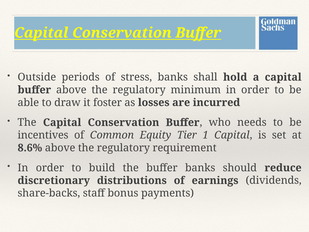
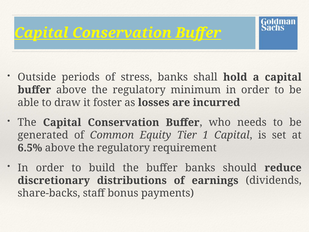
incentives: incentives -> generated
8.6%: 8.6% -> 6.5%
